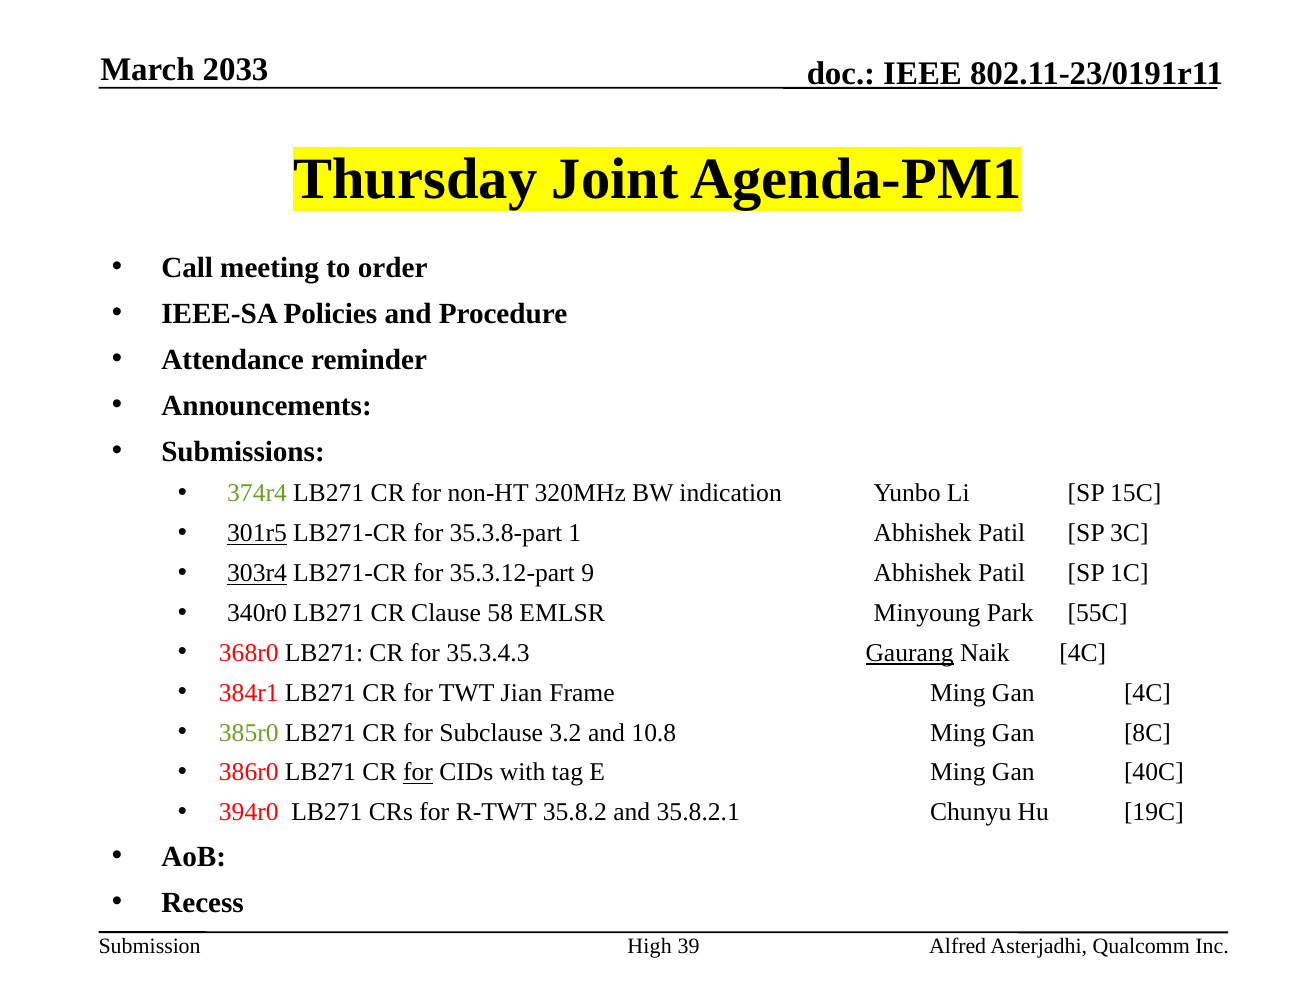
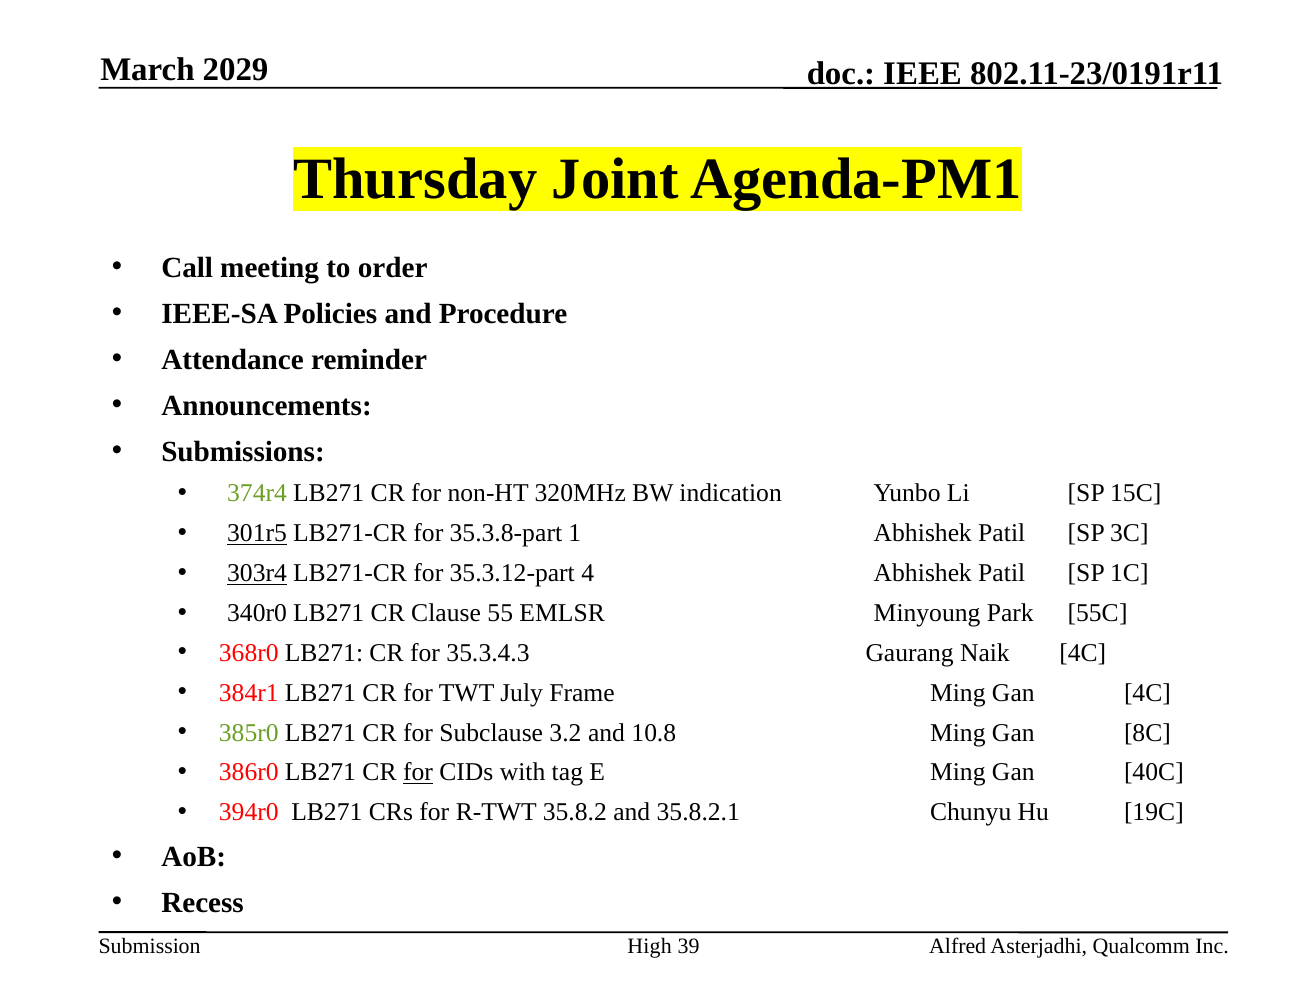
2033: 2033 -> 2029
9: 9 -> 4
58: 58 -> 55
Gaurang underline: present -> none
Jian: Jian -> July
